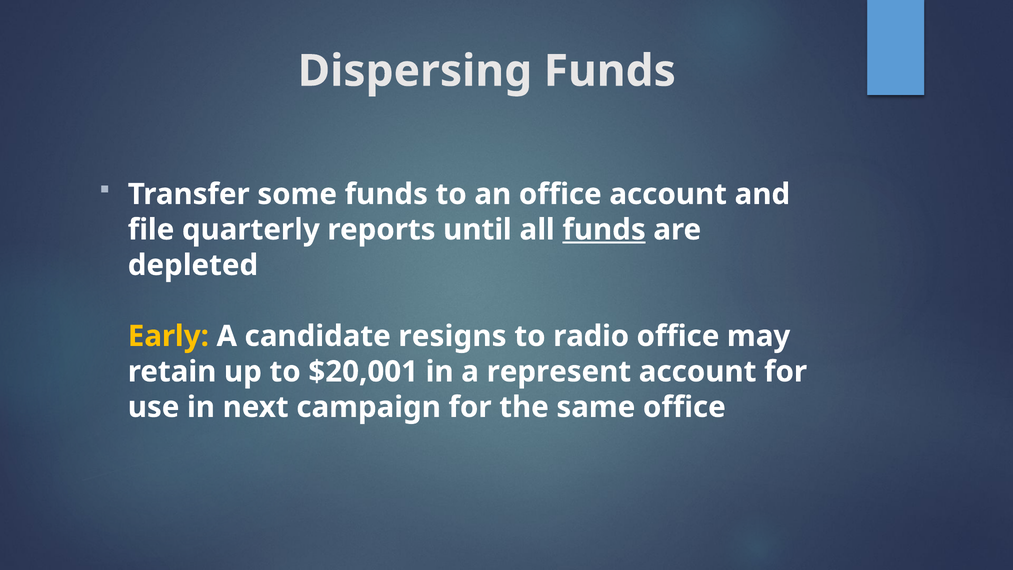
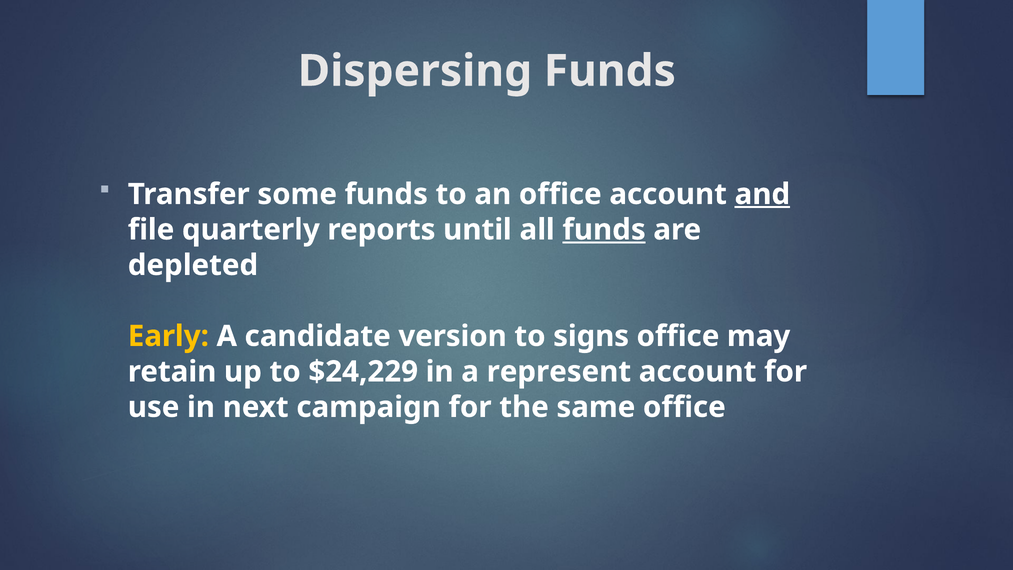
and underline: none -> present
resigns: resigns -> version
radio: radio -> signs
$20,001: $20,001 -> $24,229
